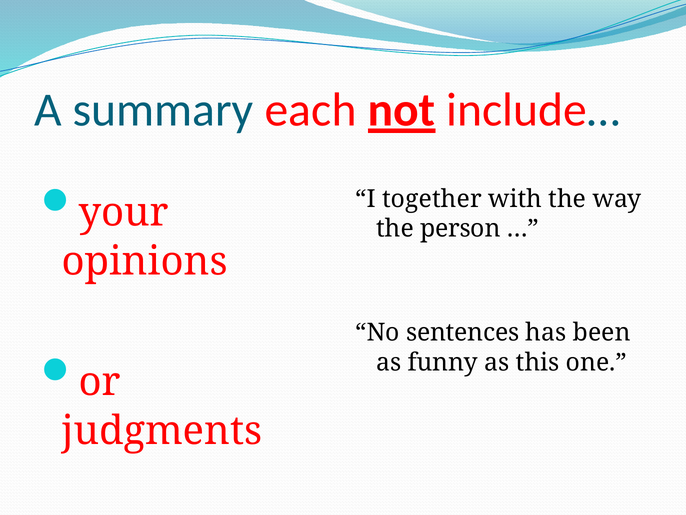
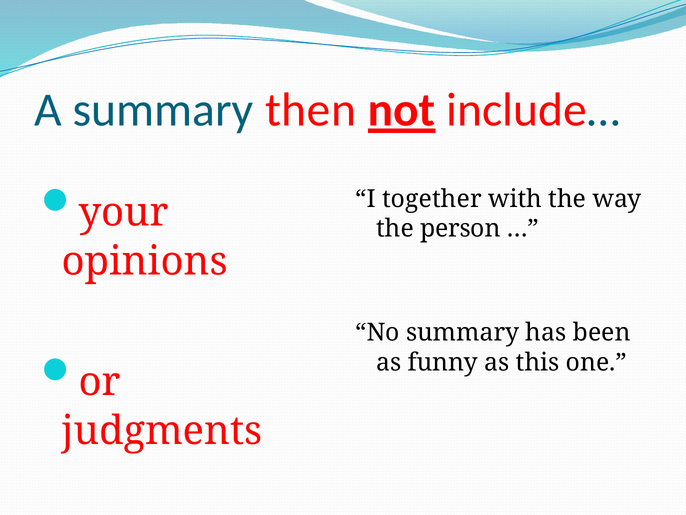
each: each -> then
No sentences: sentences -> summary
